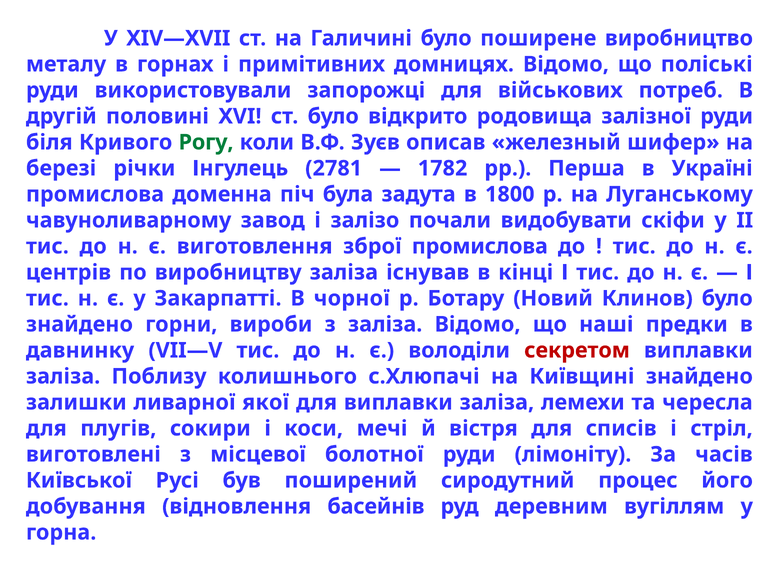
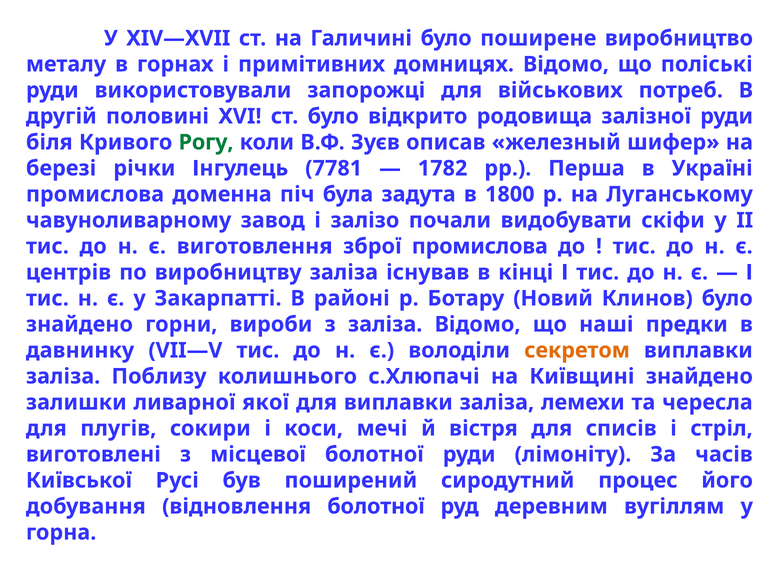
2781: 2781 -> 7781
чорної: чорної -> районі
секретом colour: red -> orange
відновлення басейнів: басейнів -> болотної
